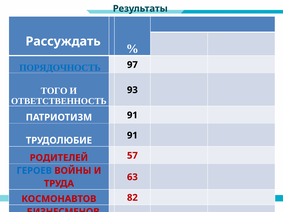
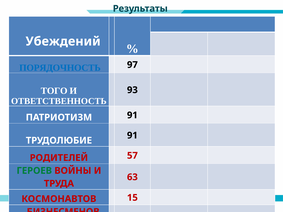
Рассуждать: Рассуждать -> Убеждений
ГЕРОЕВ colour: blue -> green
82: 82 -> 15
